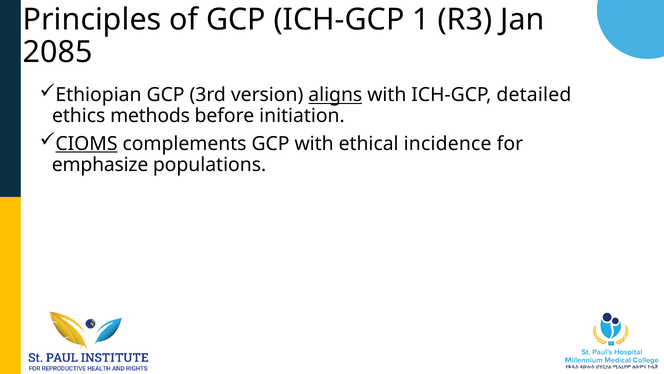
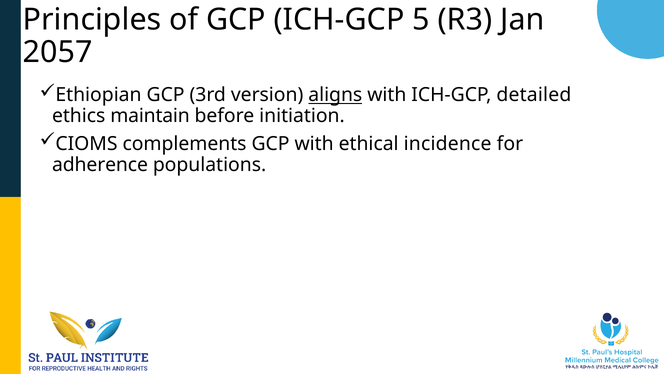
1: 1 -> 5
2085: 2085 -> 2057
methods: methods -> maintain
CIOMS underline: present -> none
emphasize: emphasize -> adherence
